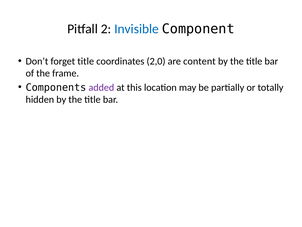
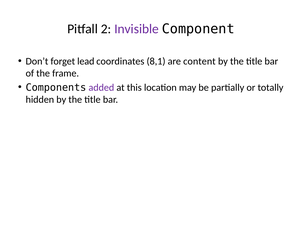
Invisible colour: blue -> purple
forget title: title -> lead
2,0: 2,0 -> 8,1
